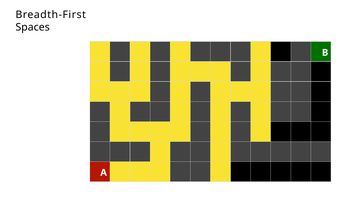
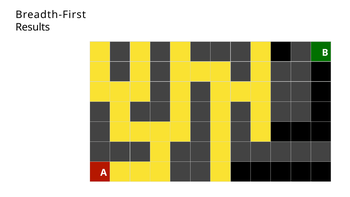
Spaces: Spaces -> Results
